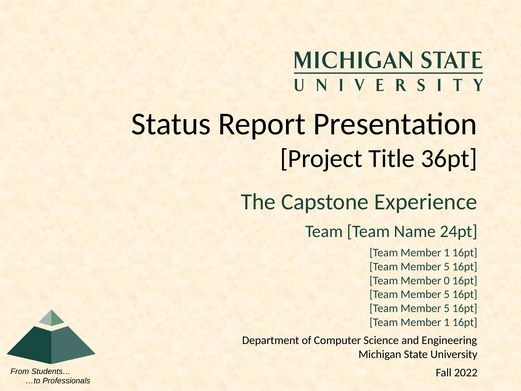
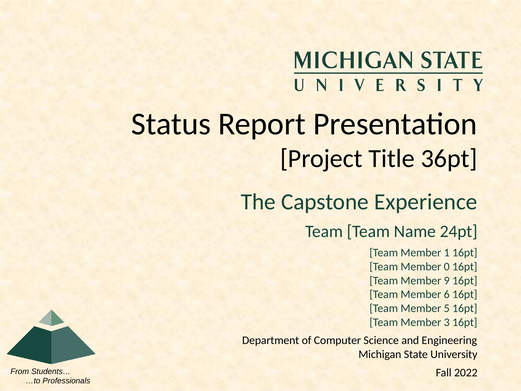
5 at (447, 267): 5 -> 0
0: 0 -> 9
5 at (447, 294): 5 -> 6
1 at (447, 322): 1 -> 3
